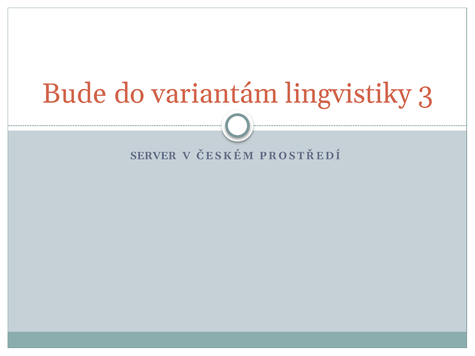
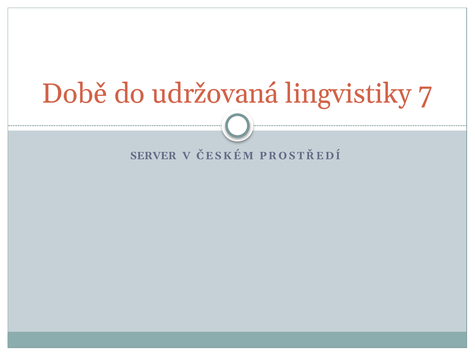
Bude: Bude -> Době
variantám: variantám -> udržovaná
3: 3 -> 7
